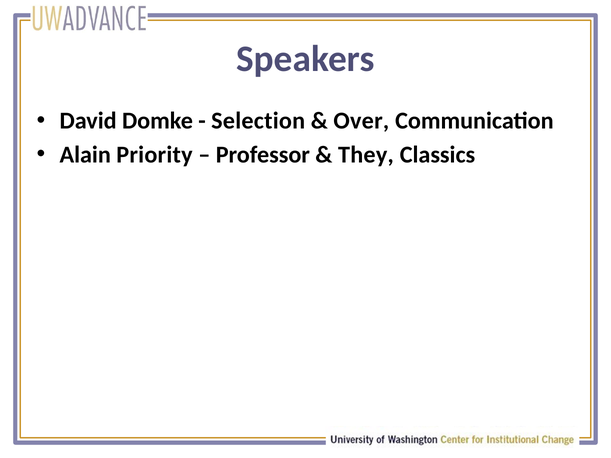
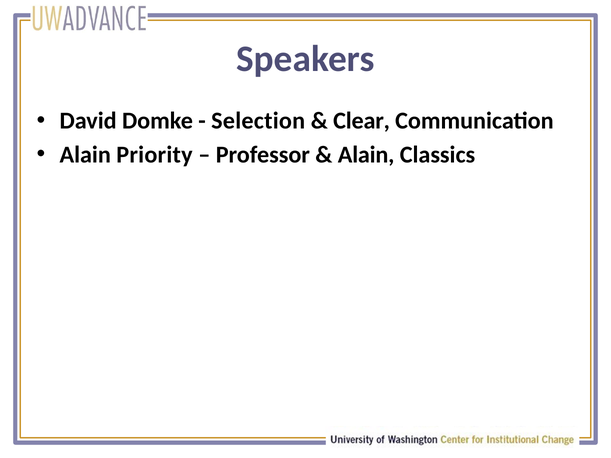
Over: Over -> Clear
They at (366, 155): They -> Alain
